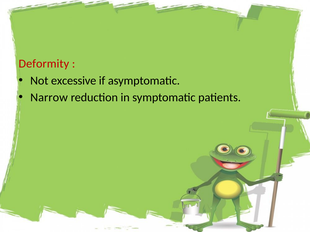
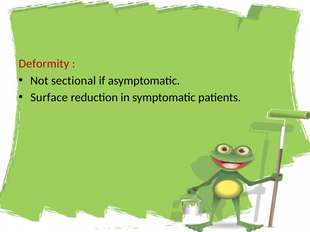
excessive: excessive -> sectional
Narrow: Narrow -> Surface
